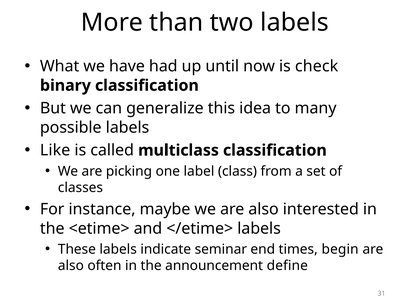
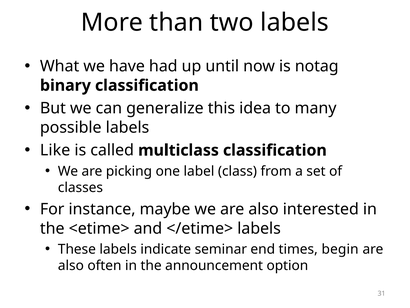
check: check -> notag
define: define -> option
